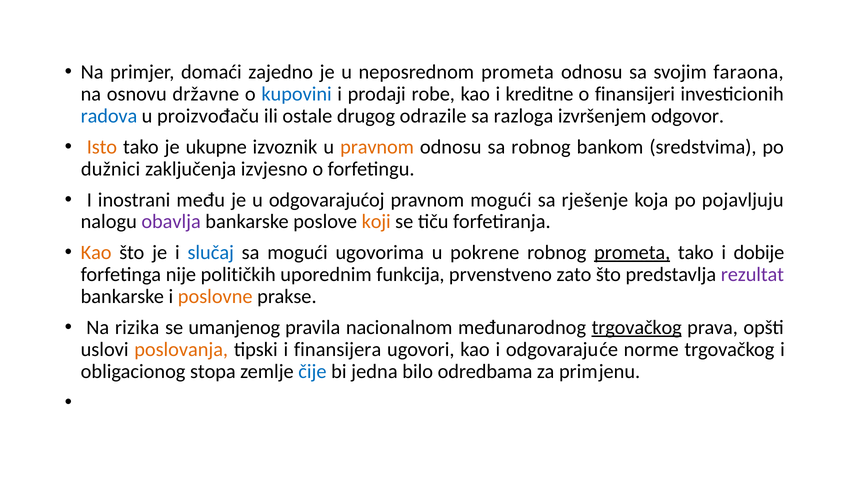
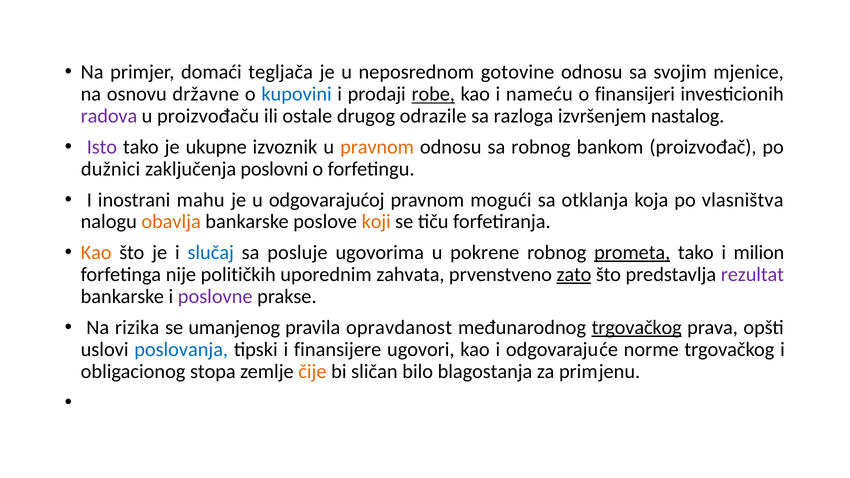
zajedno: zajedno -> tegljača
neposrednom prometa: prometa -> gotovine
faraona: faraona -> mjenice
robe underline: none -> present
kreditne: kreditne -> nameću
radova colour: blue -> purple
odgovor: odgovor -> nаstаlоg
Isto colour: orange -> purple
sredstvima: sredstvima -> proizvođač
izvjesno: izvjesno -> poslovni
među: među -> mahu
rješenje: rješenje -> otklanja
pojavljuju: pojavljuju -> vlasništva
obavlja colour: purple -> orange
sa mogući: mogući -> posluje
dobije: dobije -> milion
funkcija: funkcija -> zahvata
zato underline: none -> present
poslovne colour: orange -> purple
nacionalnom: nacionalnom -> opravdanost
poslovanja colour: orange -> blue
finansijera: finansijera -> finansijere
čije colour: blue -> orange
jedna: jedna -> sličan
odredbama: odredbama -> blagostanja
